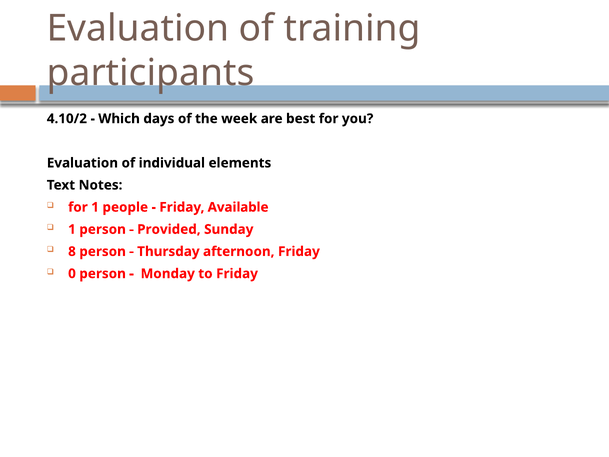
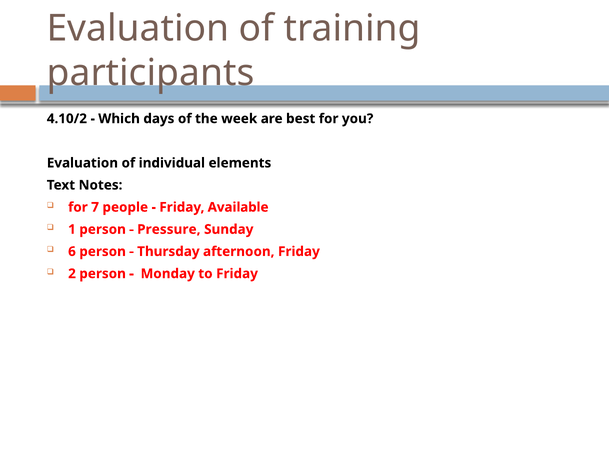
for 1: 1 -> 7
Provided: Provided -> Pressure
8: 8 -> 6
0: 0 -> 2
